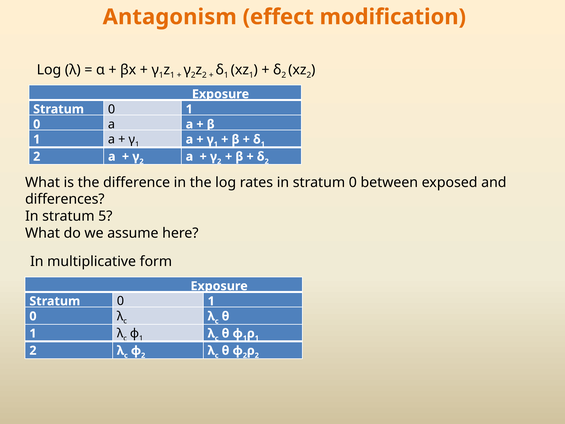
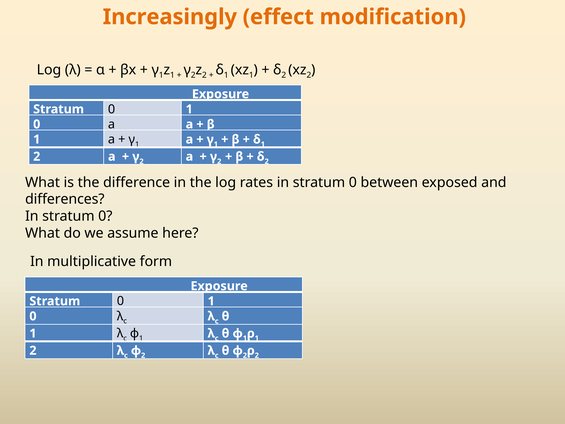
Antagonism: Antagonism -> Increasingly
5 at (105, 216): 5 -> 0
